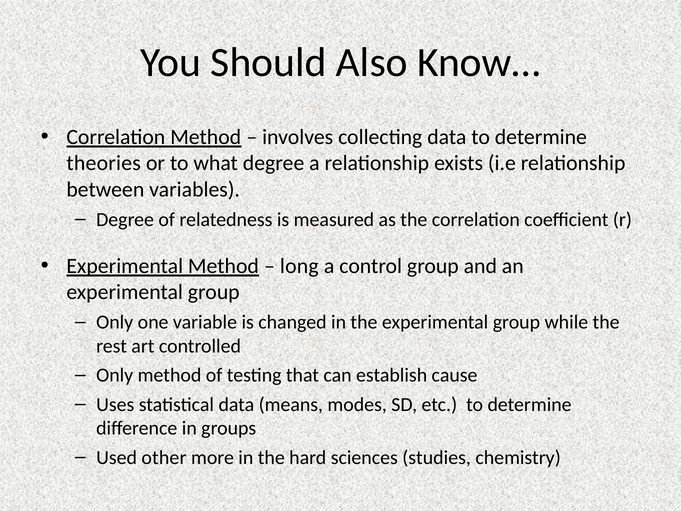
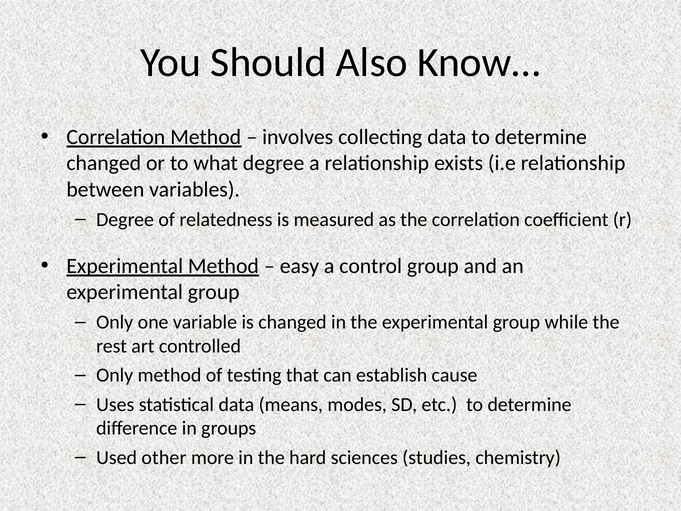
theories at (104, 163): theories -> changed
long: long -> easy
